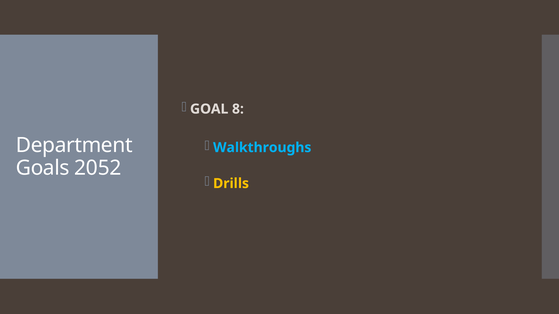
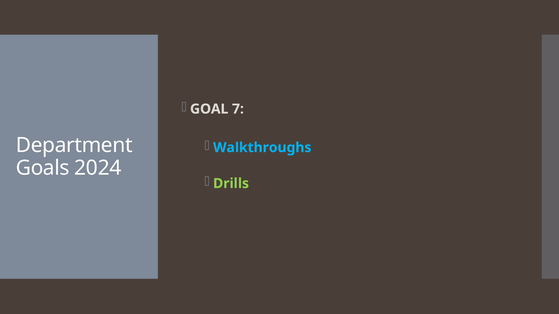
8: 8 -> 7
2052: 2052 -> 2024
Drills colour: yellow -> light green
